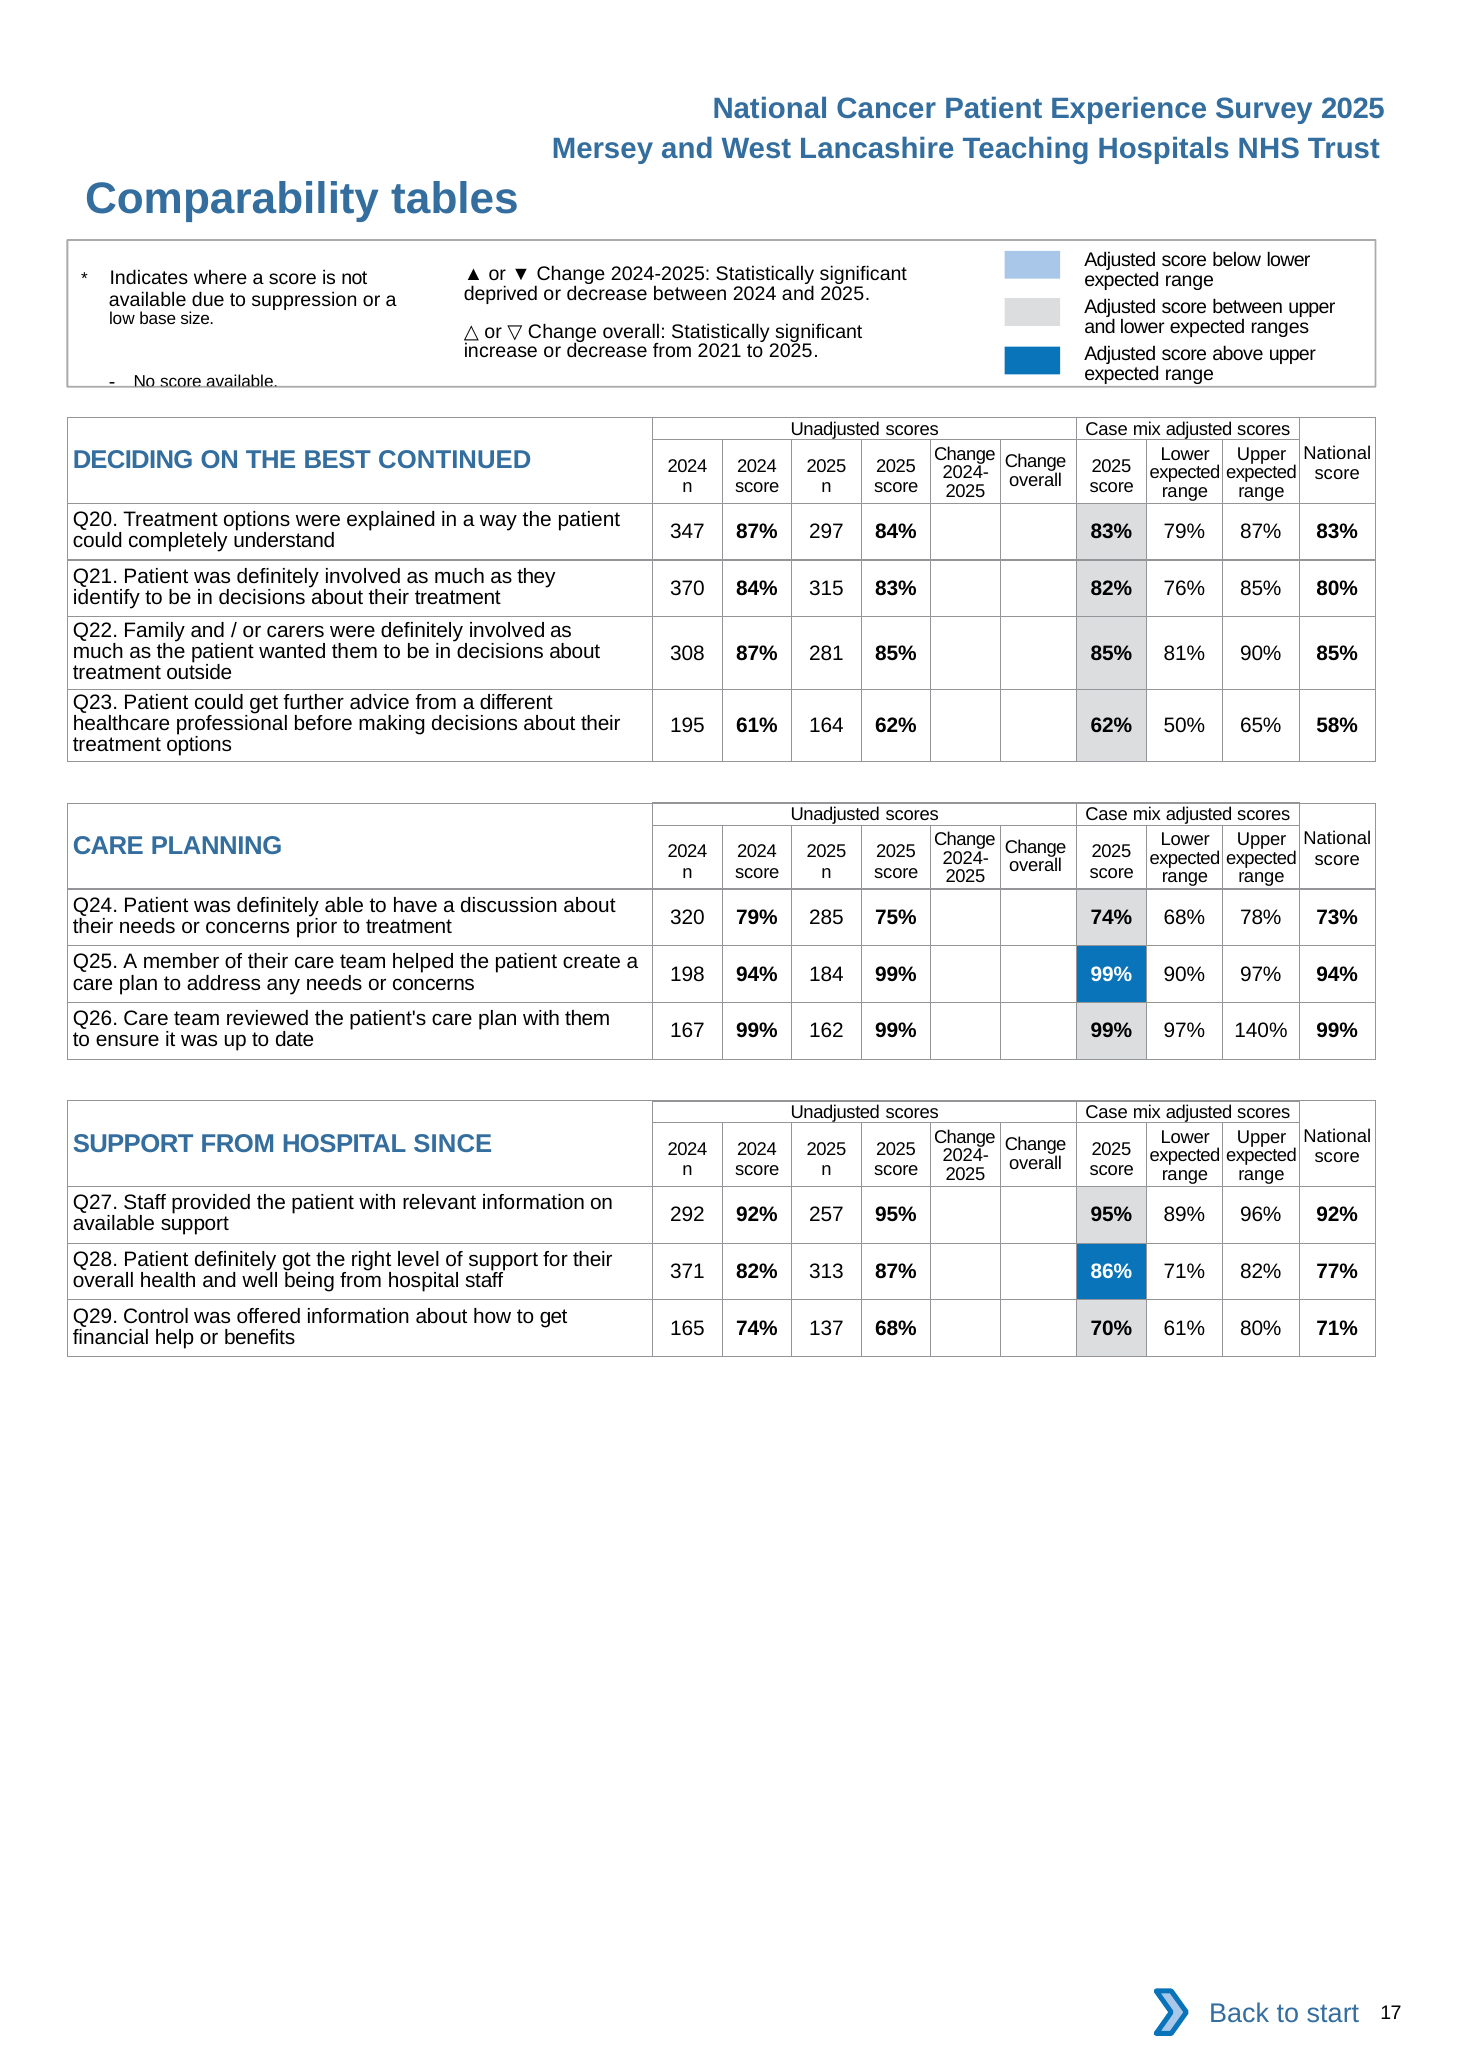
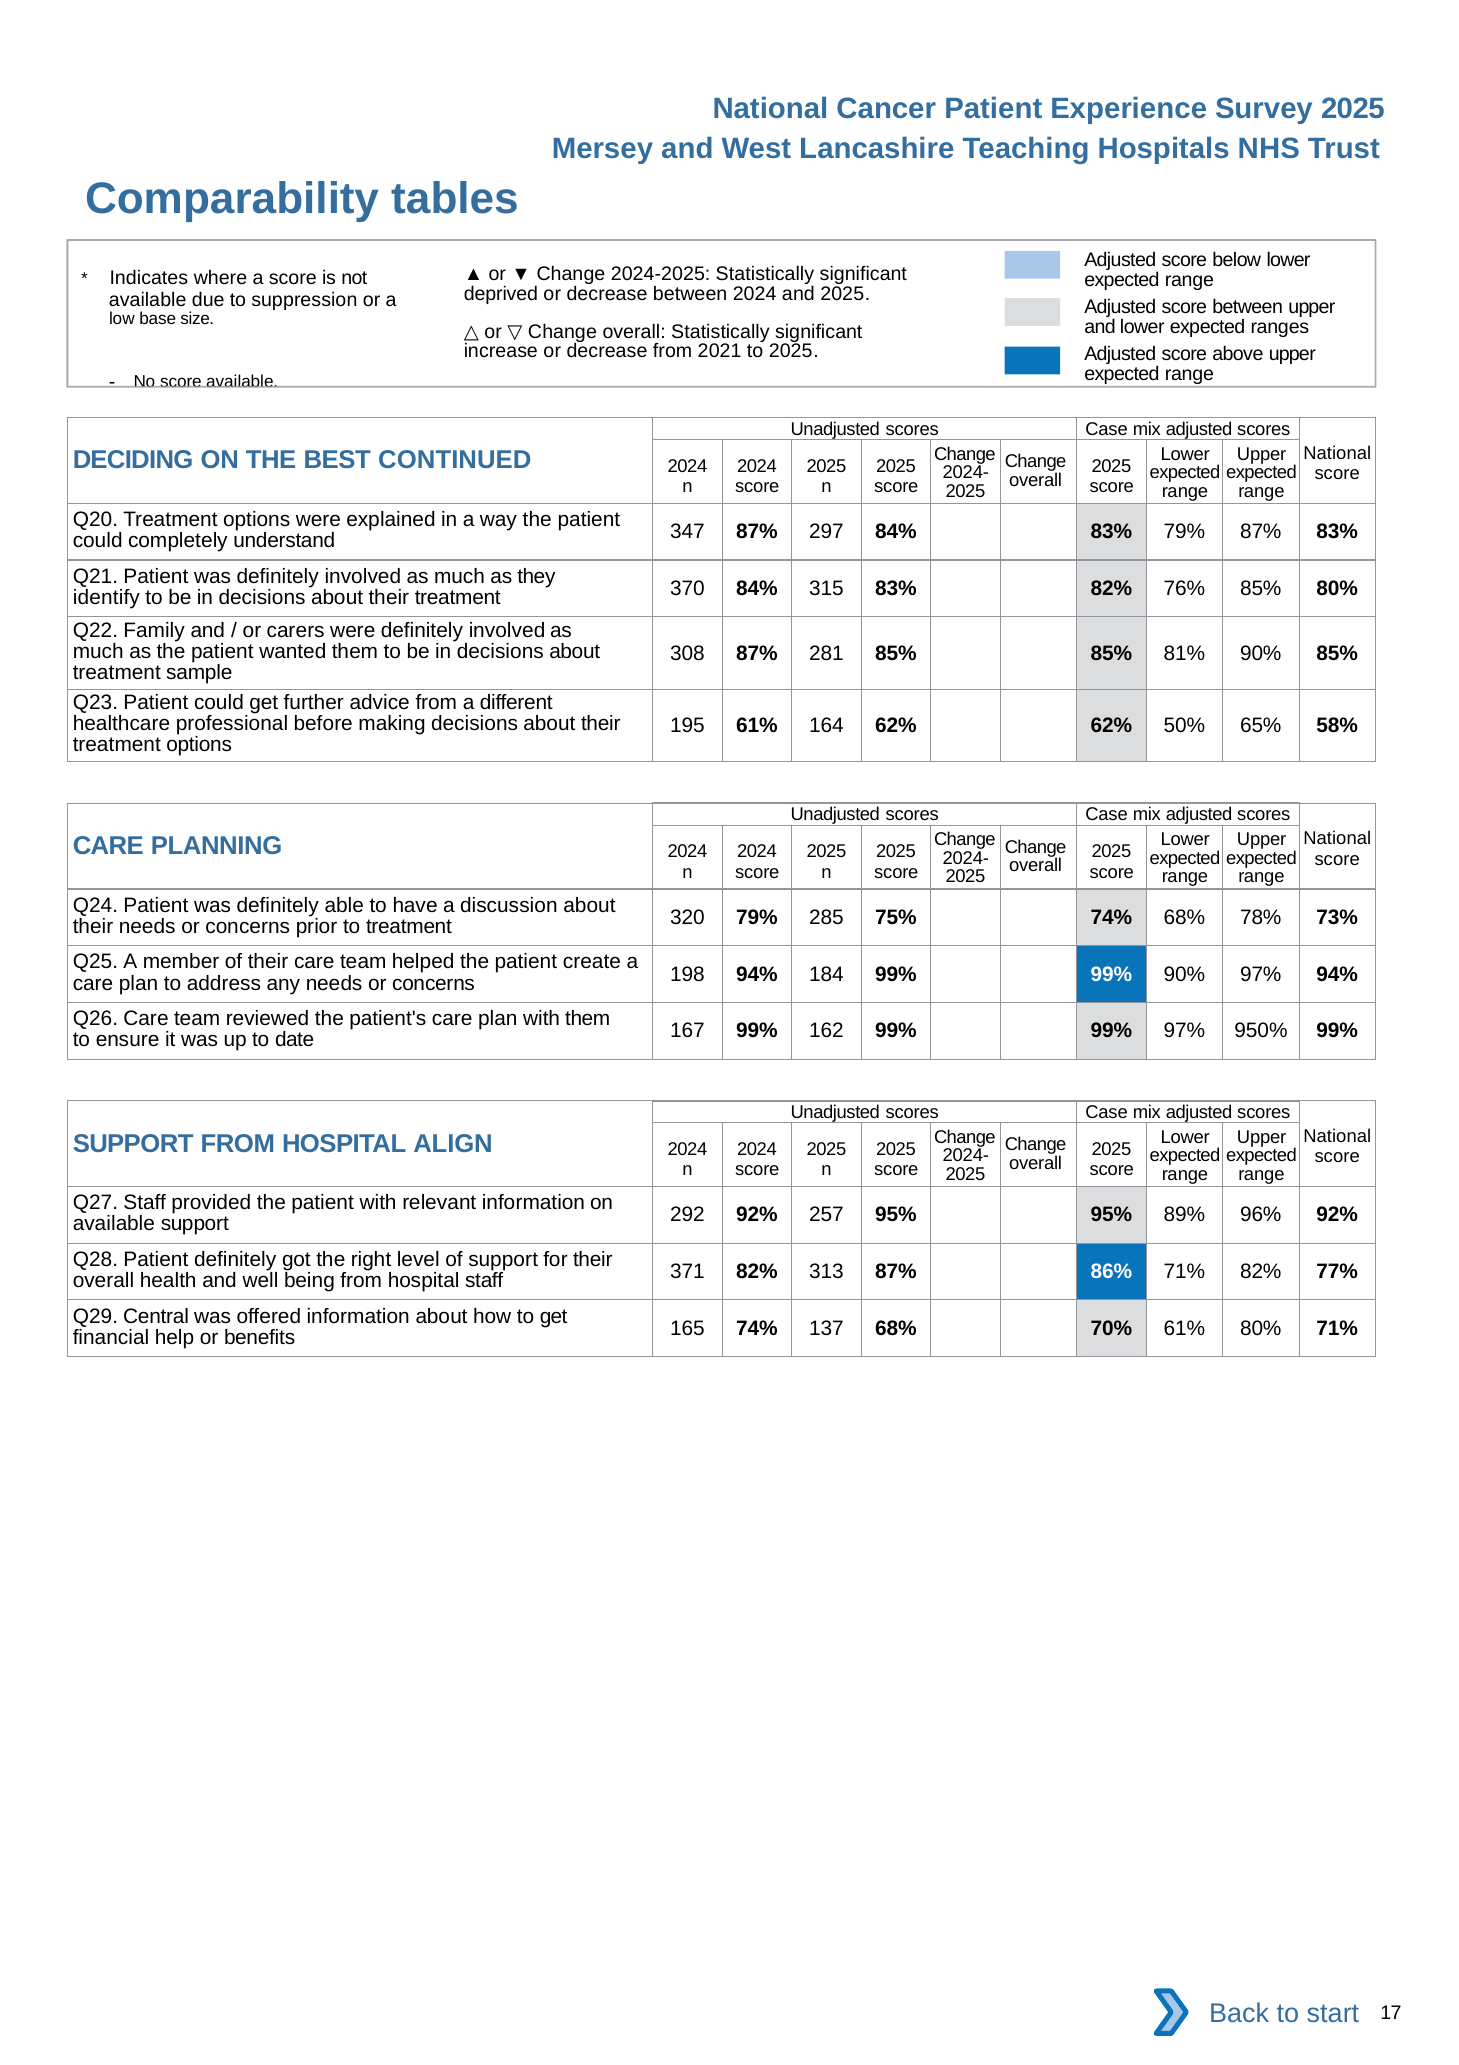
outside: outside -> sample
140%: 140% -> 950%
SINCE: SINCE -> ALIGN
Control: Control -> Central
